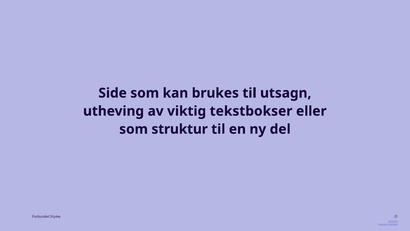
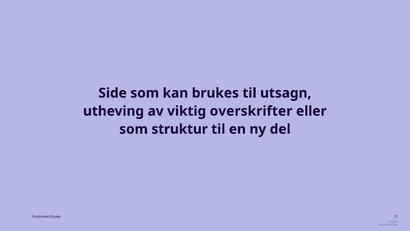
tekstbokser: tekstbokser -> overskrifter
